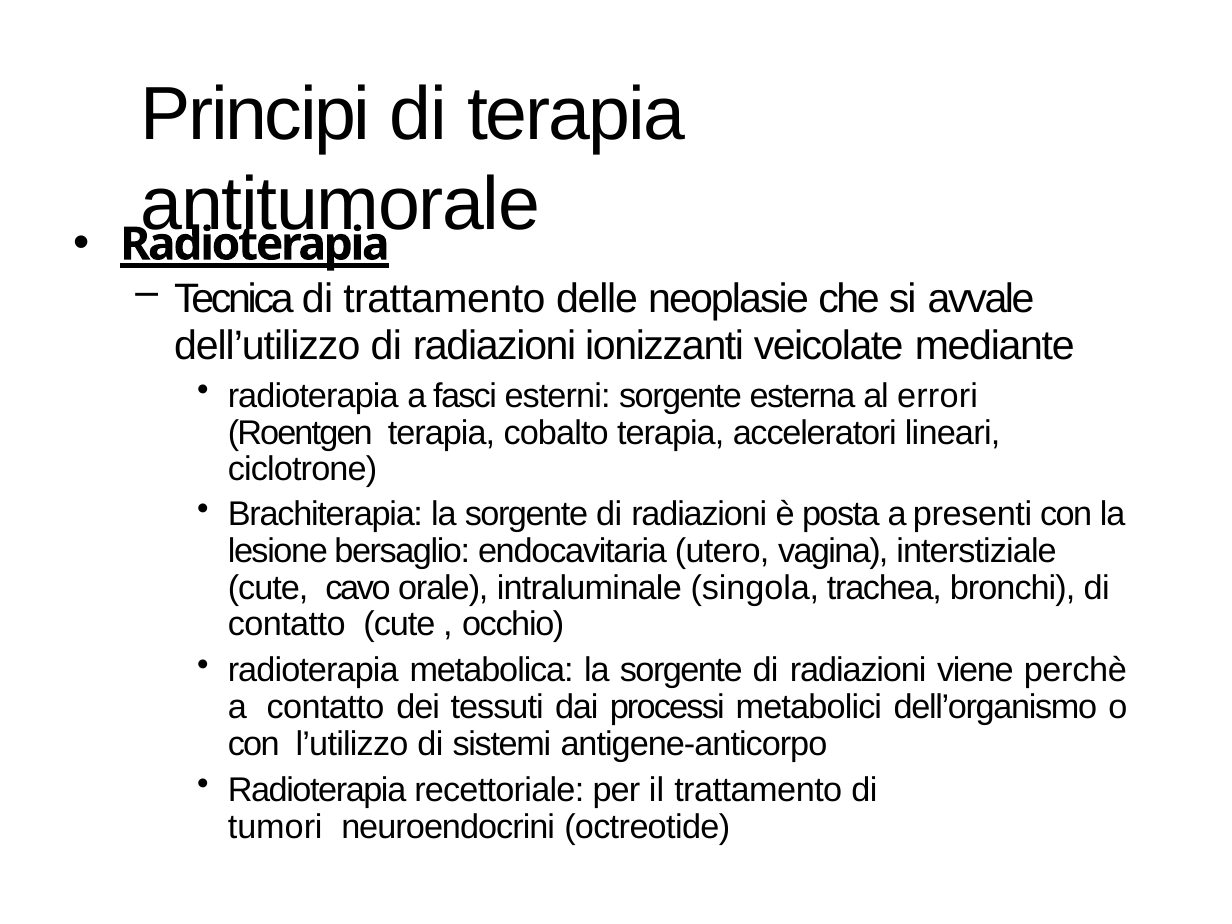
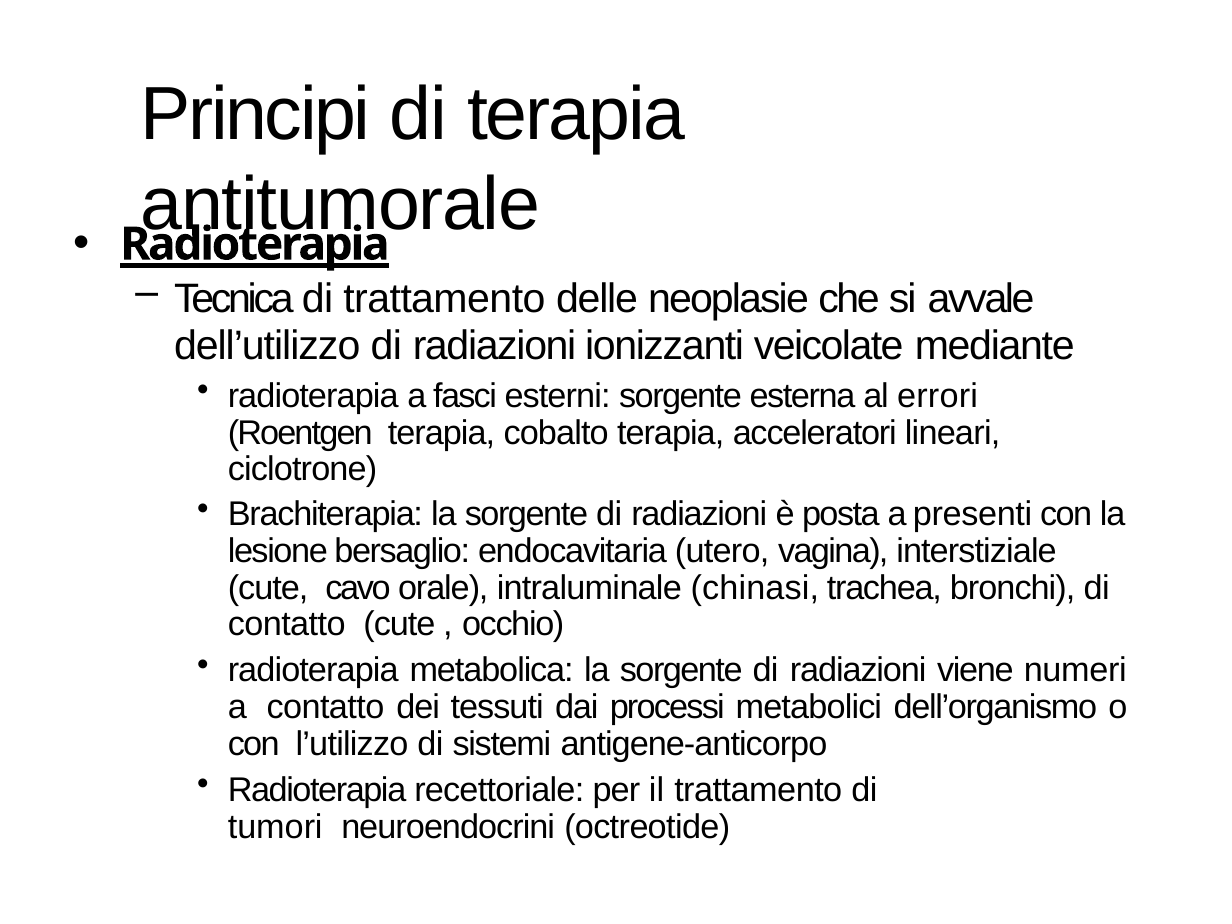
singola: singola -> chinasi
perchè: perchè -> numeri
